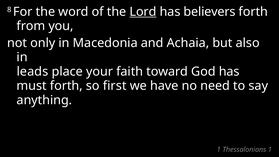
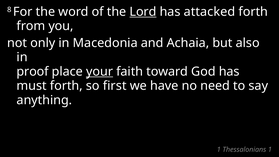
believers: believers -> attacked
leads: leads -> proof
your underline: none -> present
